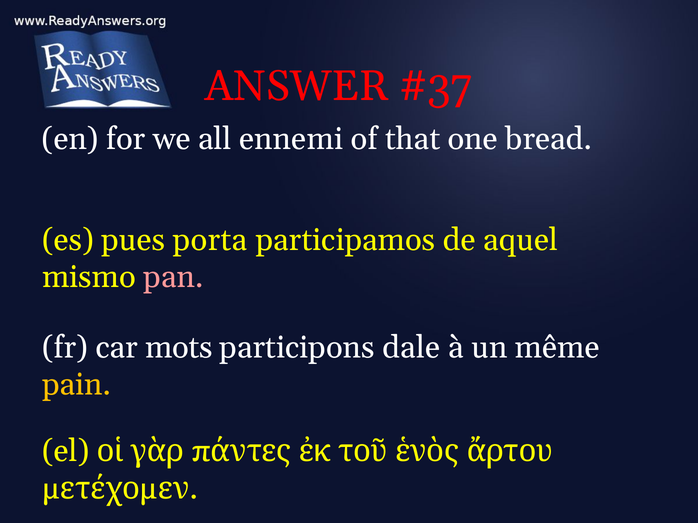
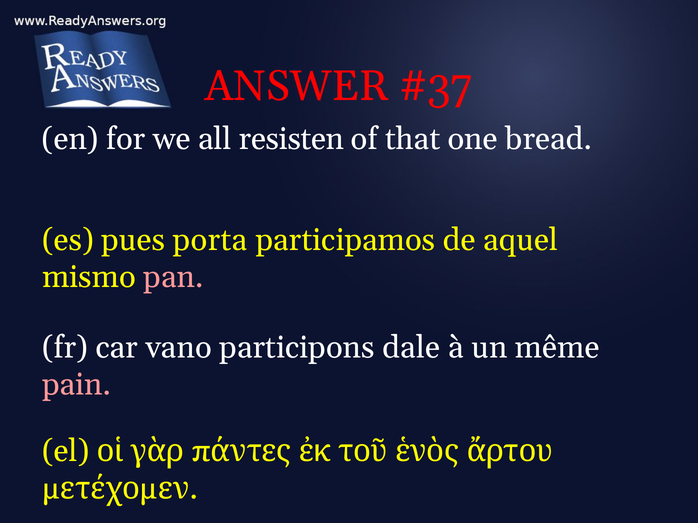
ennemi: ennemi -> resisten
mots: mots -> vano
pain colour: yellow -> pink
